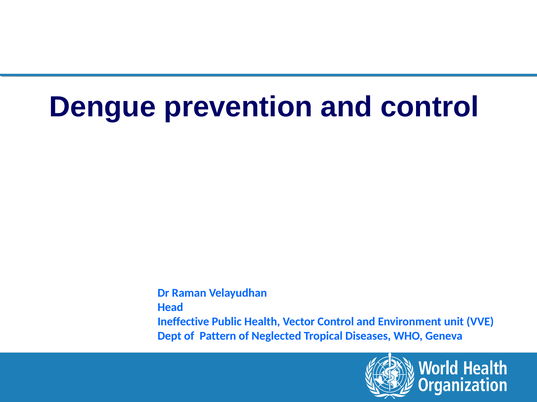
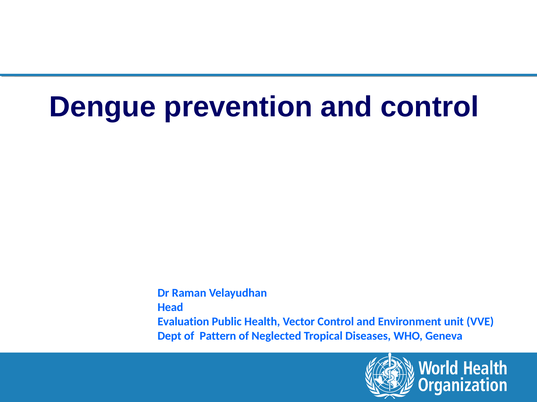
Ineffective: Ineffective -> Evaluation
